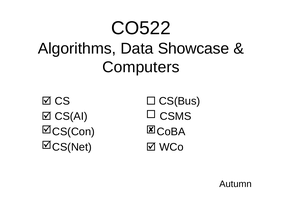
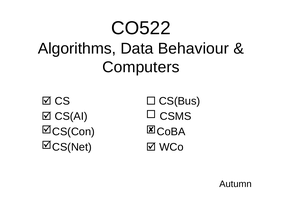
Showcase: Showcase -> Behaviour
